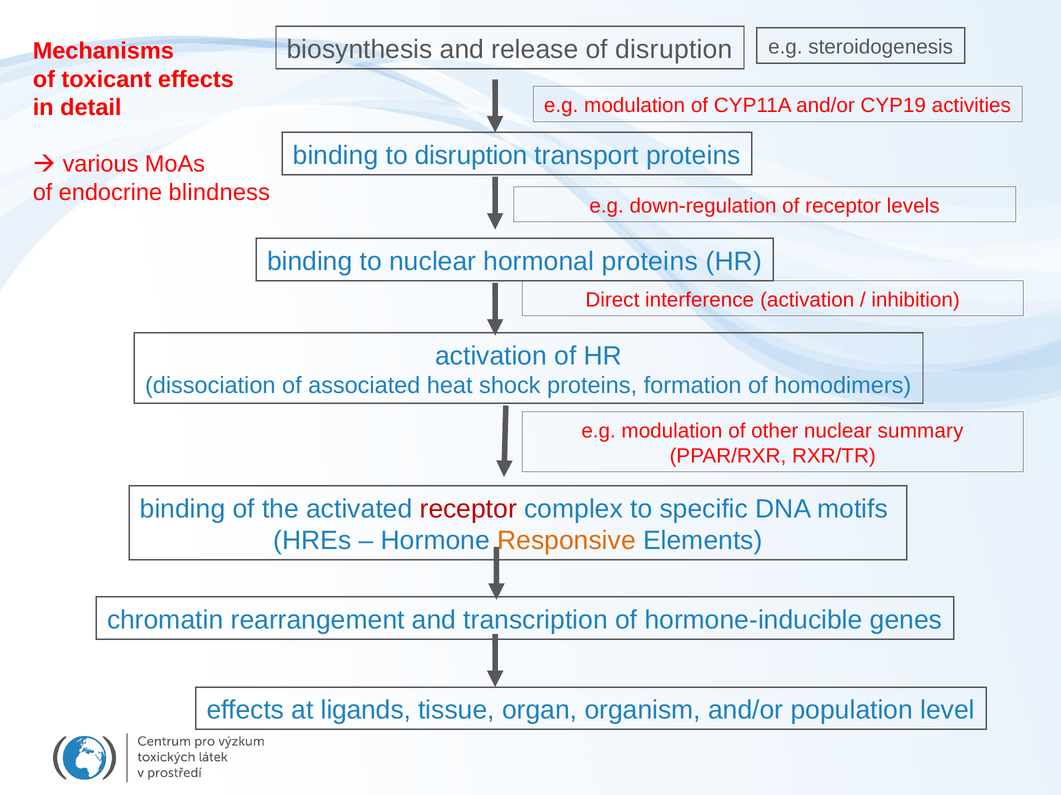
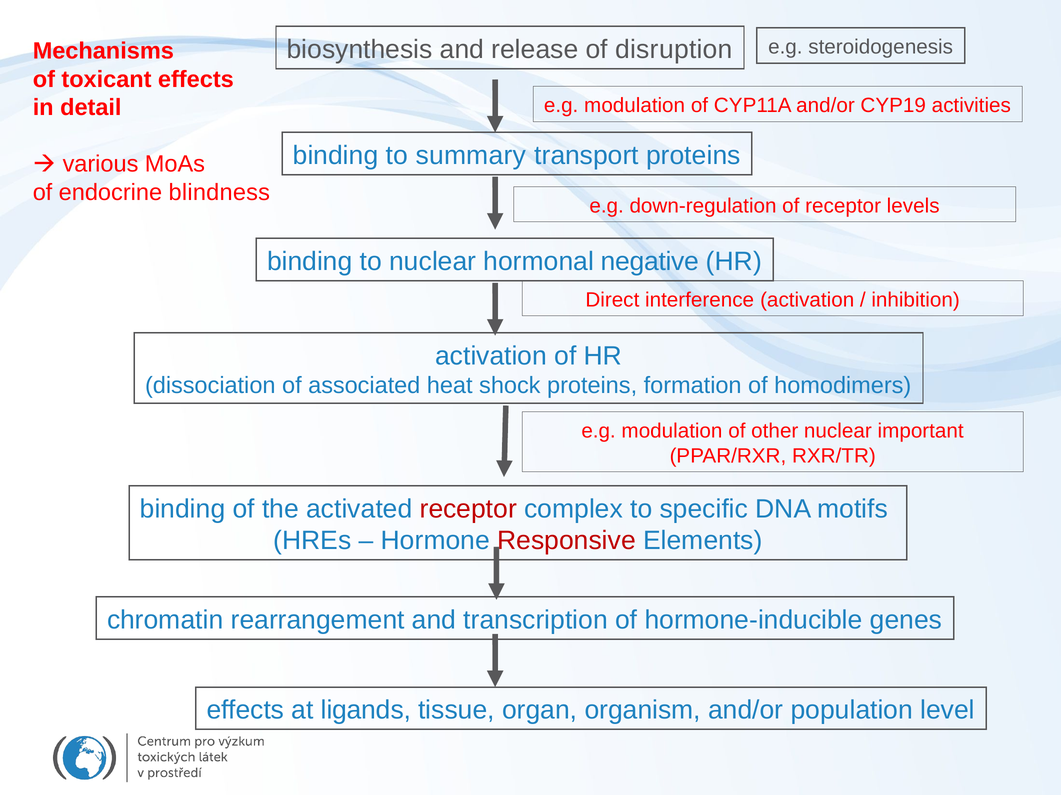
to disruption: disruption -> summary
hormonal proteins: proteins -> negative
summary: summary -> important
Responsive colour: orange -> red
